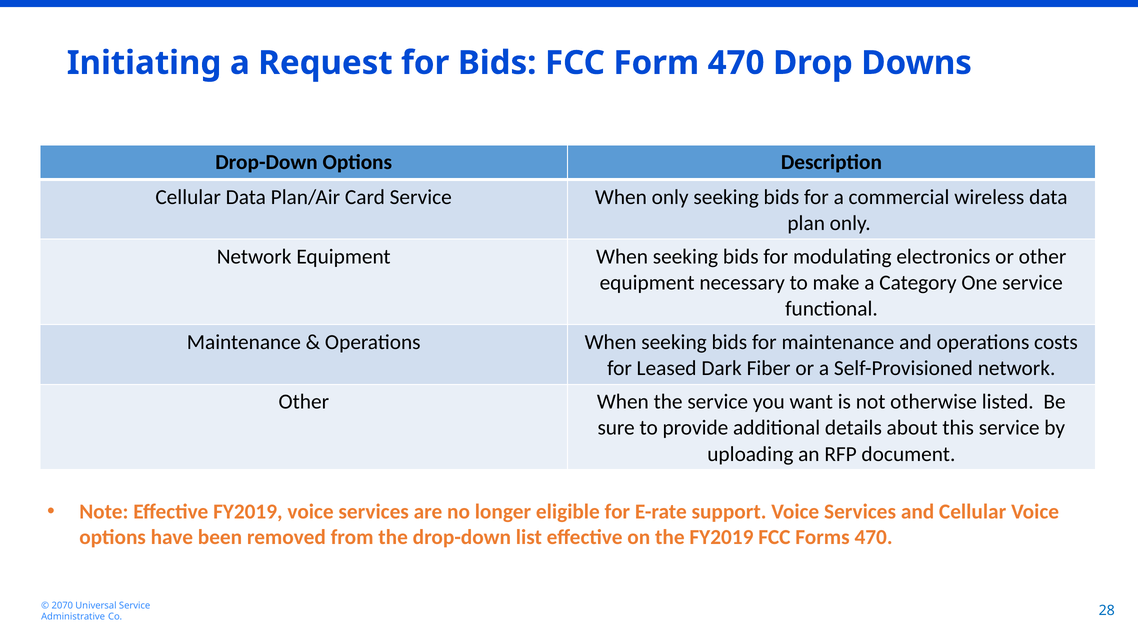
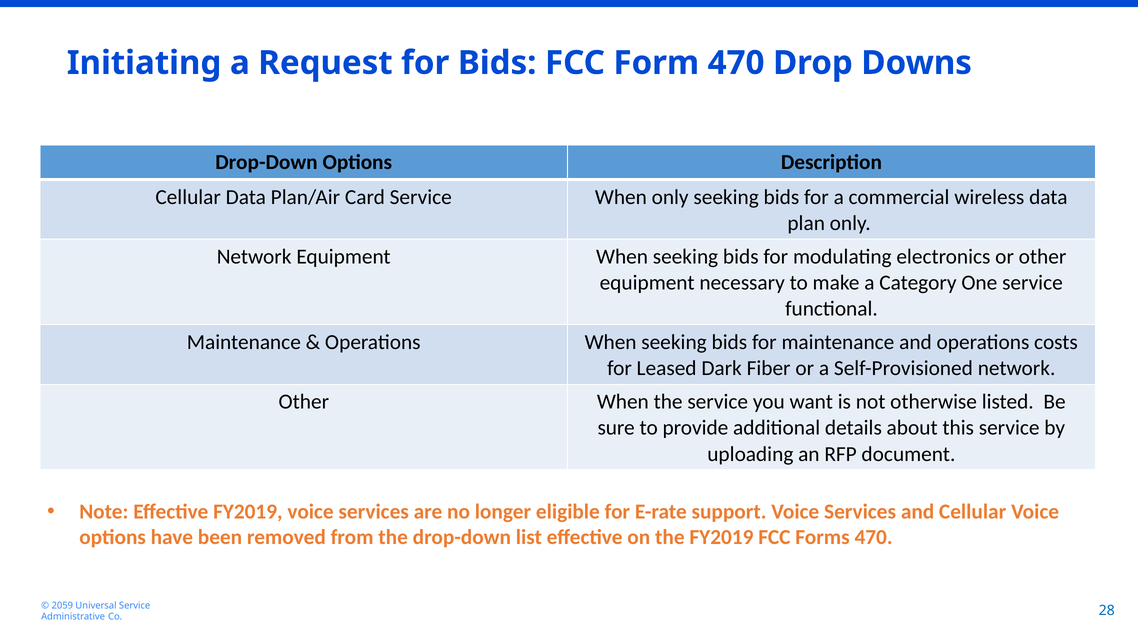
2070: 2070 -> 2059
